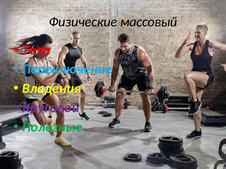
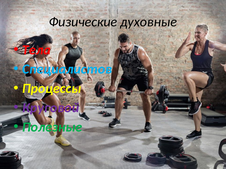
массовый: массовый -> духовные
Переключение: Переключение -> Специалистов
Владения: Владения -> Процессы
